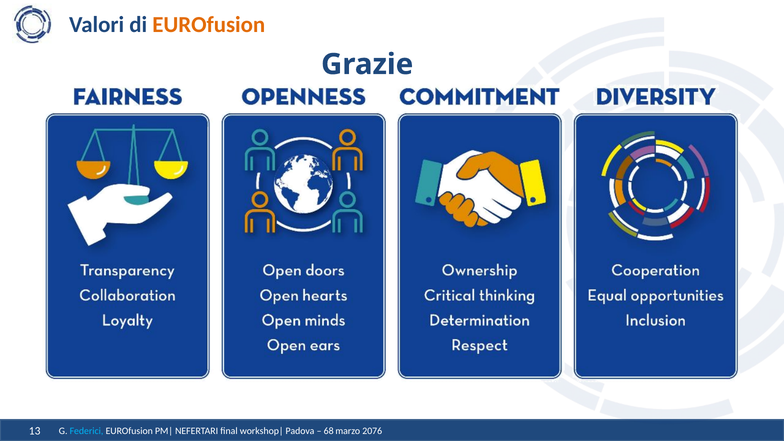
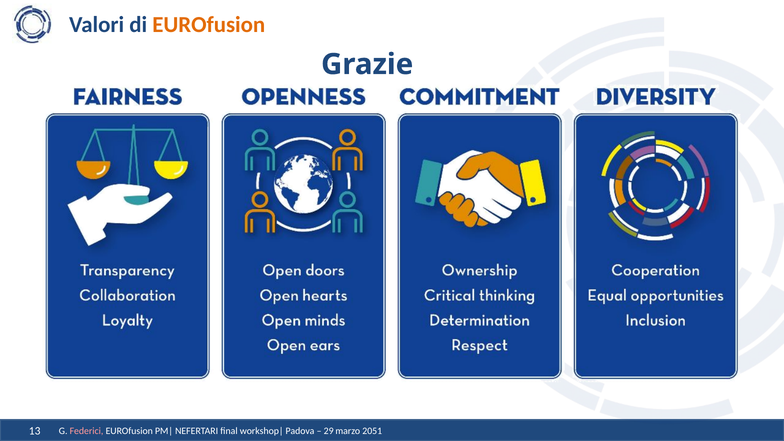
Federici colour: light blue -> pink
68: 68 -> 29
2076: 2076 -> 2051
